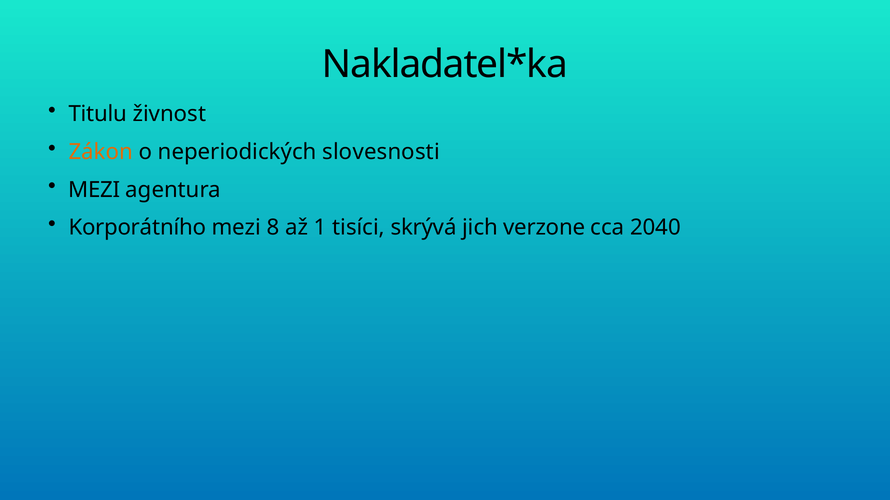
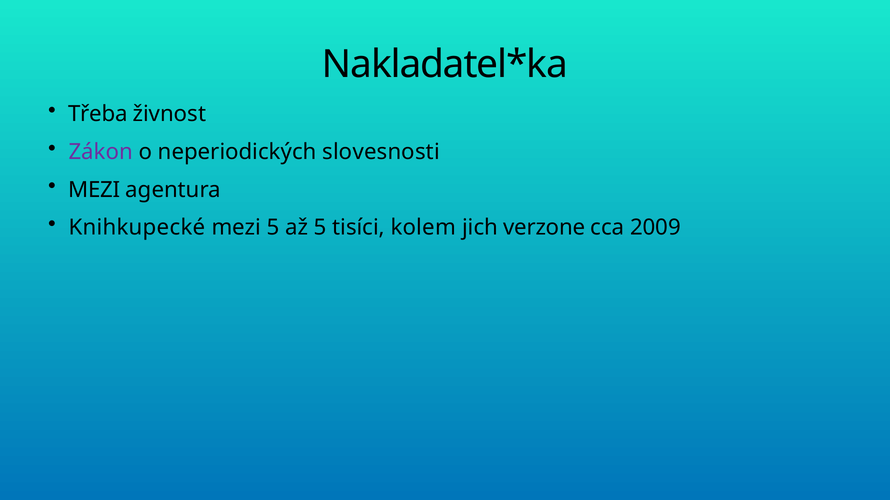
Titulu: Titulu -> Třeba
Zákon colour: orange -> purple
Korporátního: Korporátního -> Knihkupecké
mezi 8: 8 -> 5
až 1: 1 -> 5
skrývá: skrývá -> kolem
2040: 2040 -> 2009
